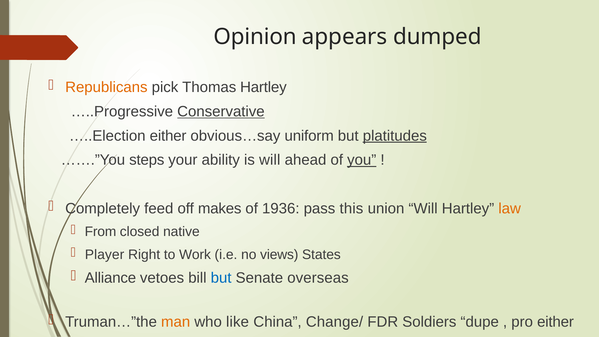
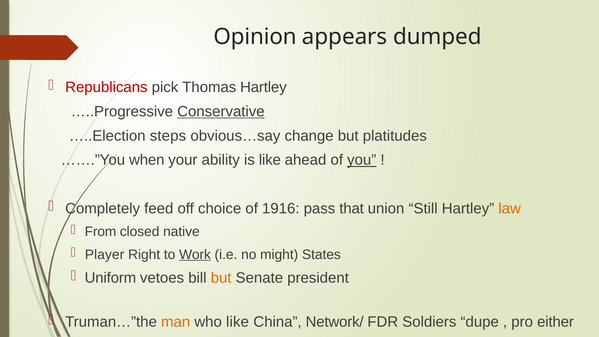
Republicans colour: orange -> red
…..Election either: either -> steps
uniform: uniform -> change
platitudes underline: present -> none
steps: steps -> when
is will: will -> like
makes: makes -> choice
1936: 1936 -> 1916
this: this -> that
union Will: Will -> Still
Work underline: none -> present
views: views -> might
Alliance: Alliance -> Uniform
but at (221, 278) colour: blue -> orange
overseas: overseas -> president
Change/: Change/ -> Network/
